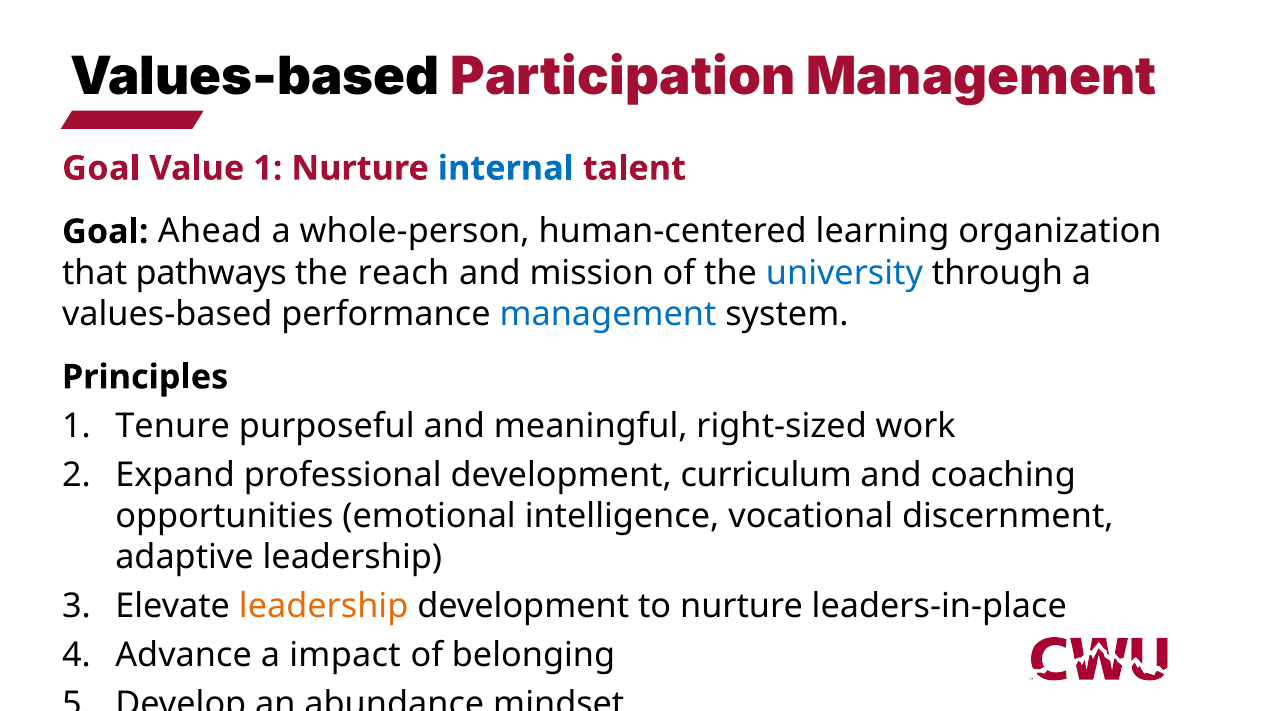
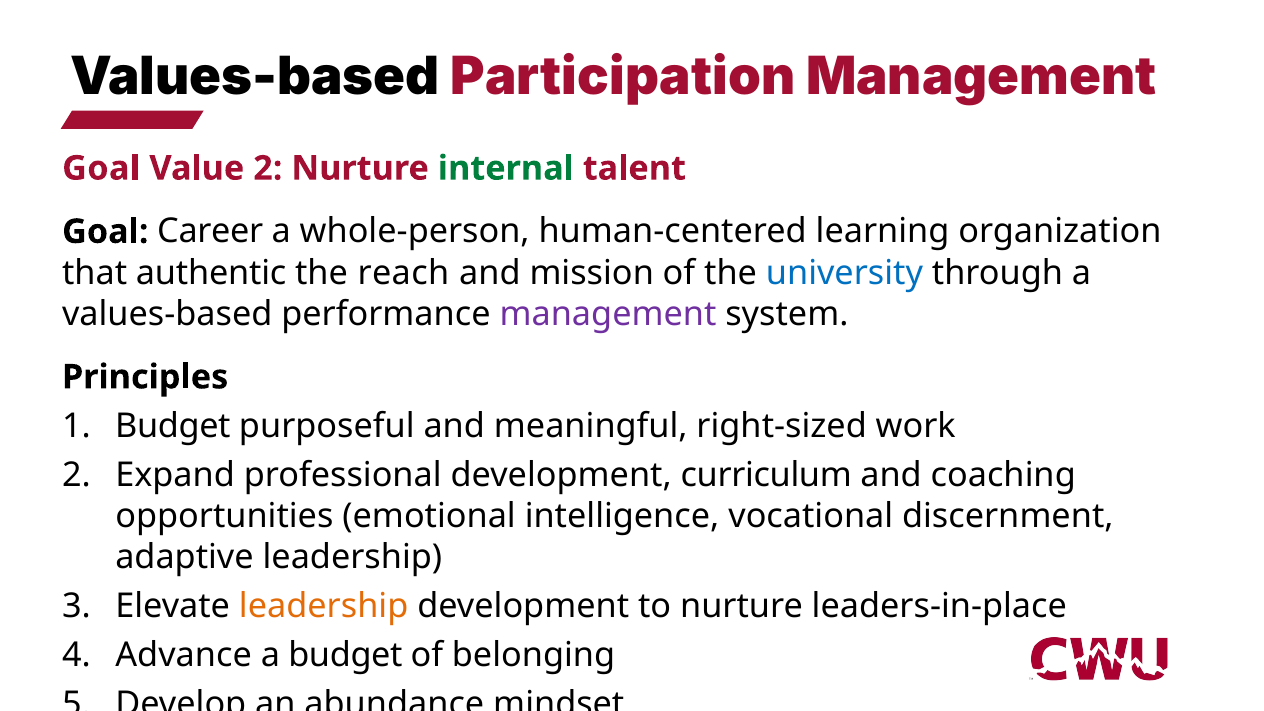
Value 1: 1 -> 2
internal colour: blue -> green
Ahead: Ahead -> Career
pathways: pathways -> authentic
management at (608, 314) colour: blue -> purple
Tenure at (173, 426): Tenure -> Budget
a impact: impact -> budget
